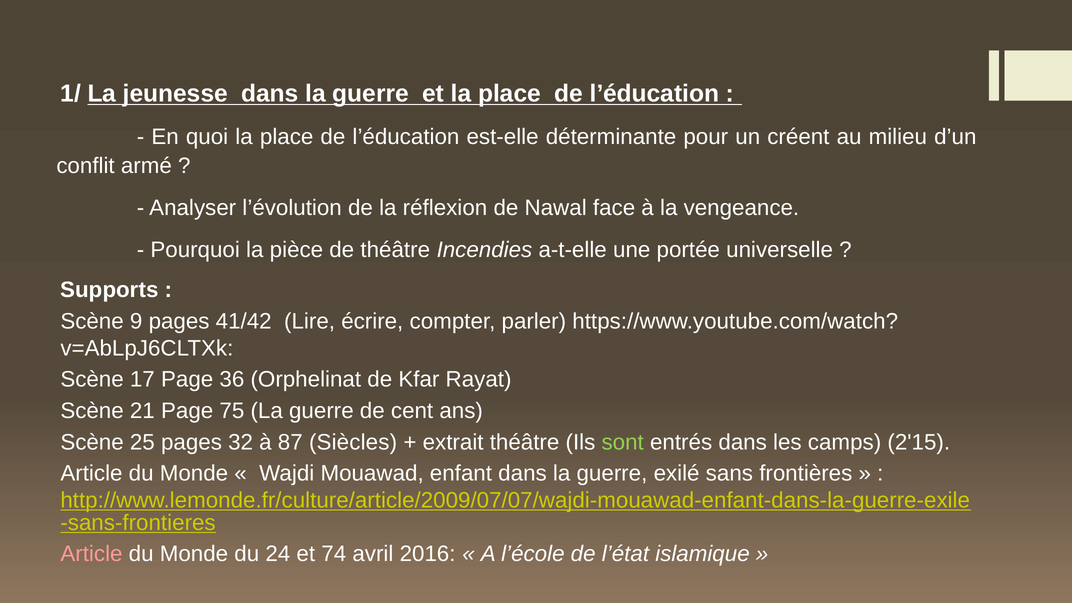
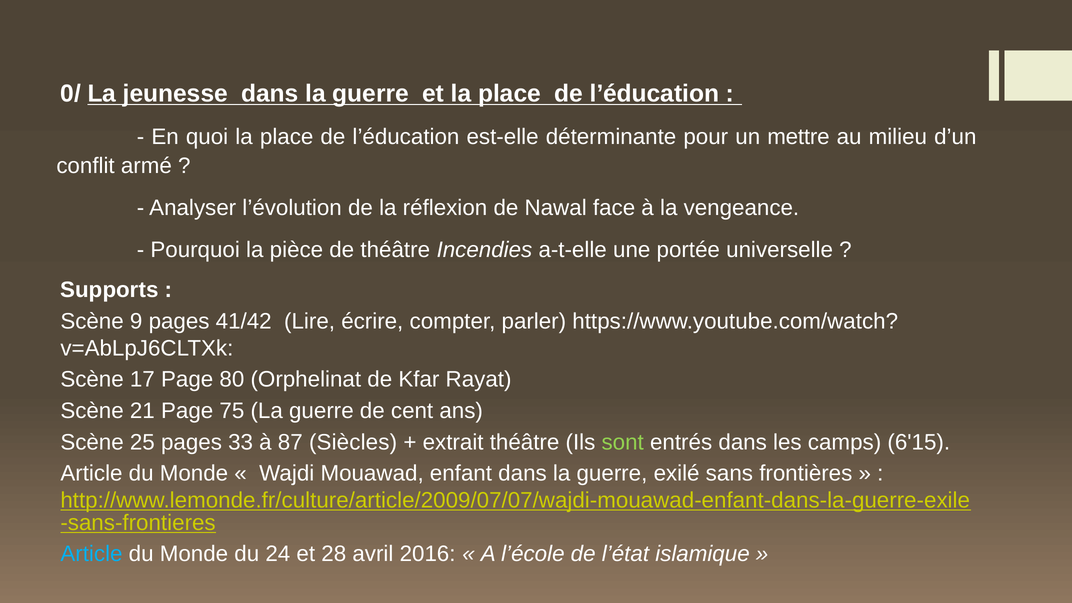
1/: 1/ -> 0/
créent: créent -> mettre
36: 36 -> 80
32: 32 -> 33
2'15: 2'15 -> 6'15
Article at (91, 554) colour: pink -> light blue
74: 74 -> 28
